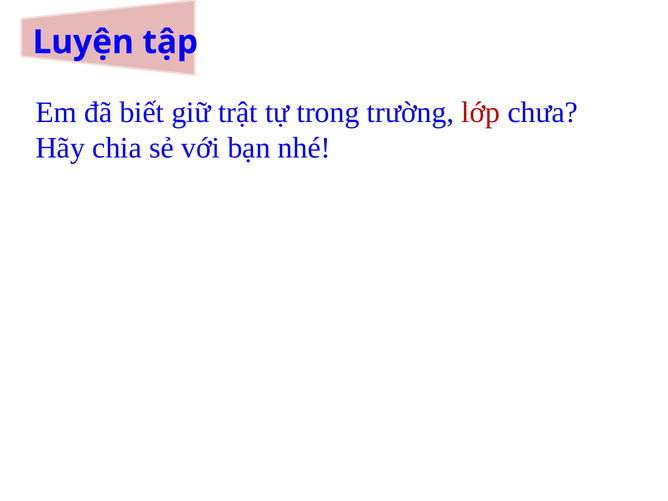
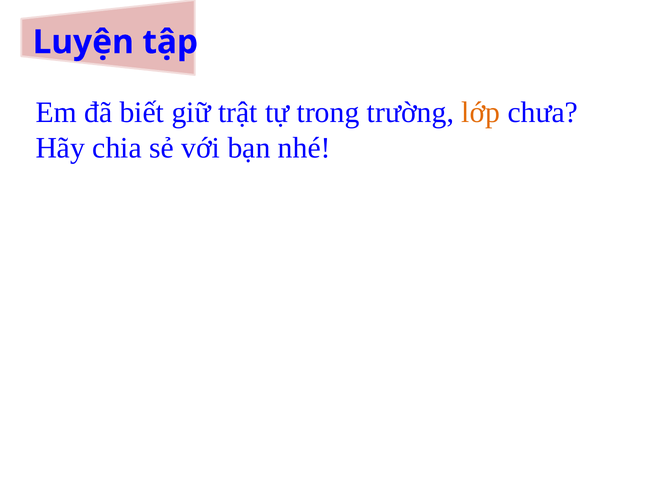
lớp colour: red -> orange
